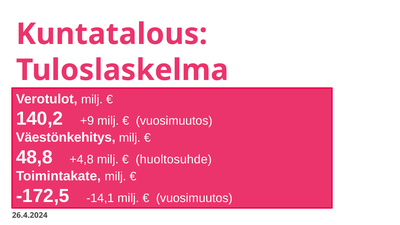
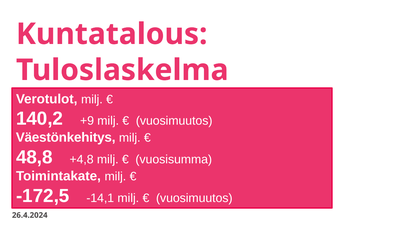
huoltosuhde: huoltosuhde -> vuosisumma
